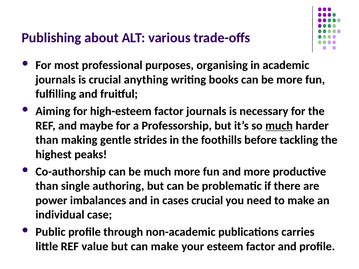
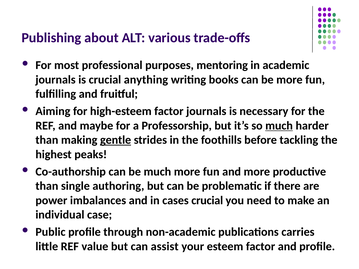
organising: organising -> mentoring
gentle underline: none -> present
can make: make -> assist
